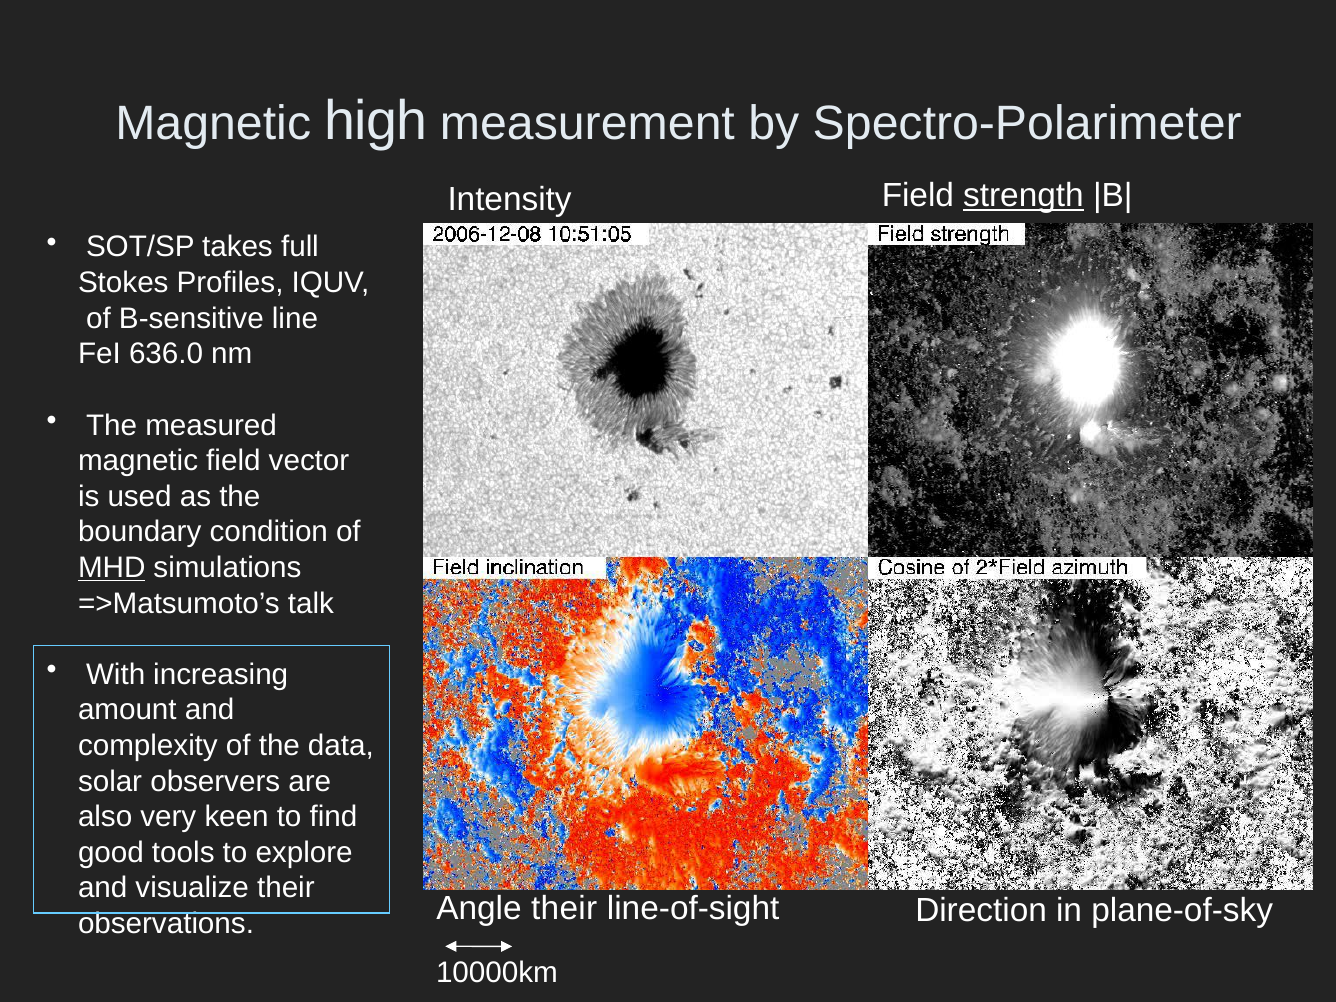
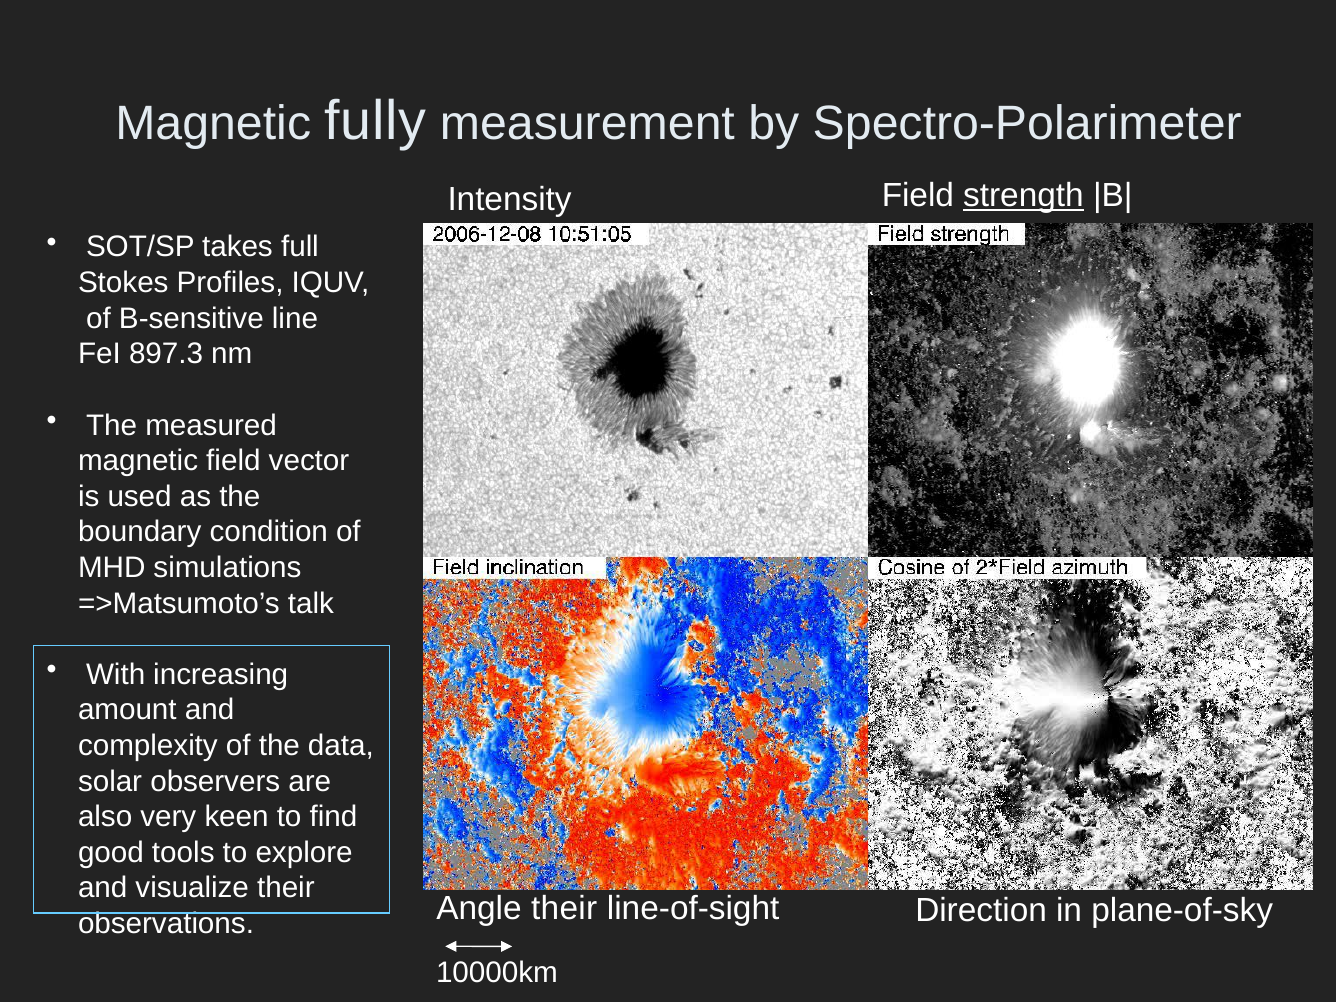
high: high -> fully
636.0: 636.0 -> 897.3
MHD underline: present -> none
